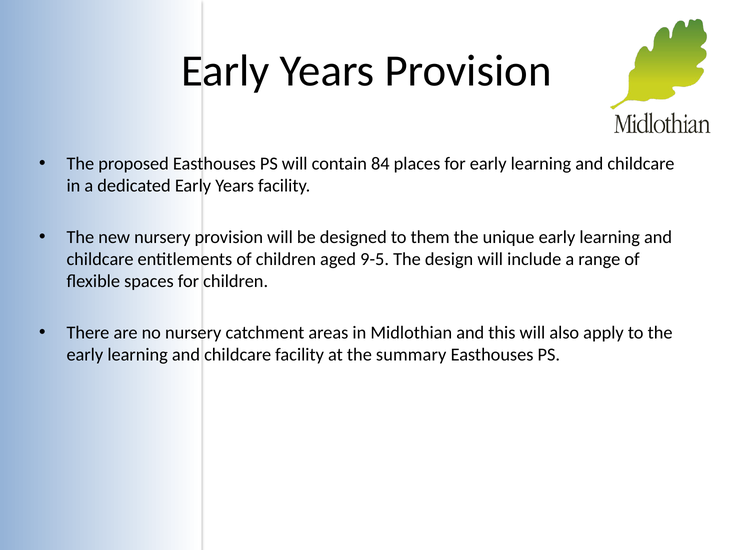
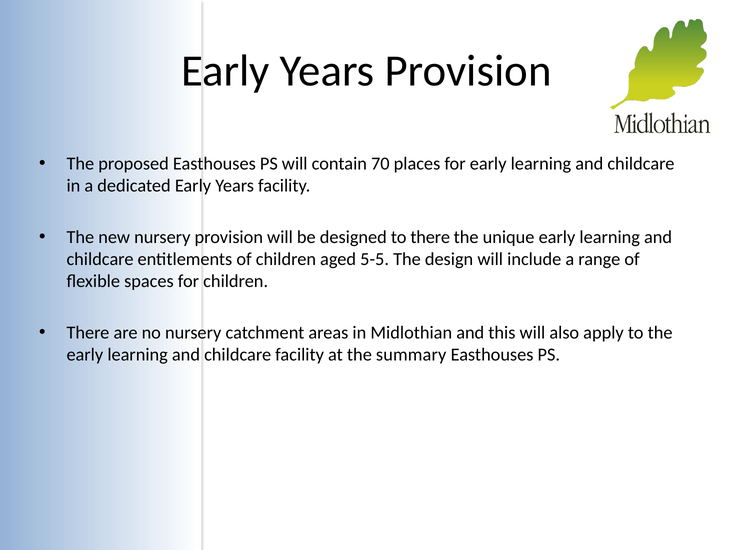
84: 84 -> 70
to them: them -> there
9-5: 9-5 -> 5-5
